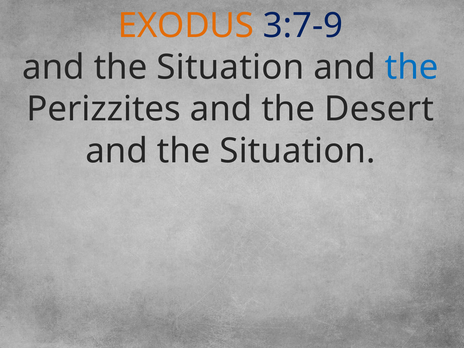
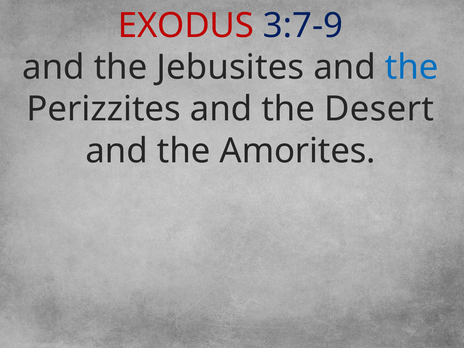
EXODUS colour: orange -> red
Situation at (230, 67): Situation -> Jebusites
Situation at (298, 151): Situation -> Amorites
